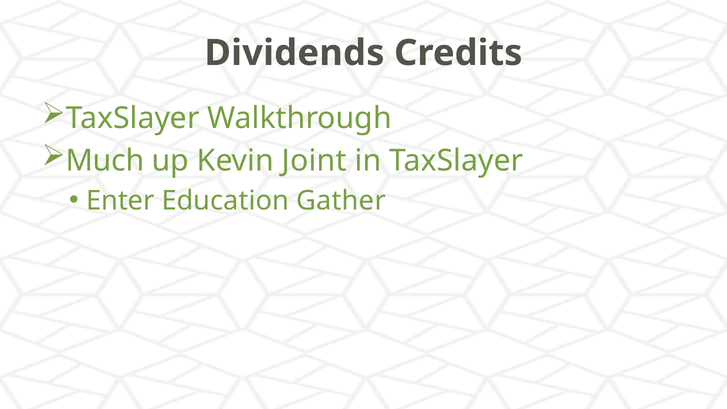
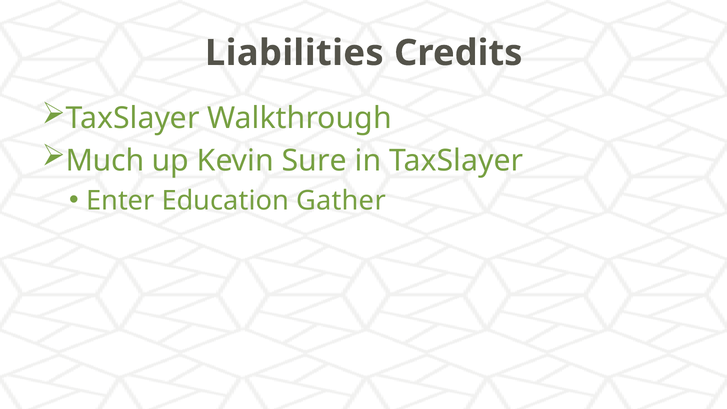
Dividends: Dividends -> Liabilities
Joint: Joint -> Sure
